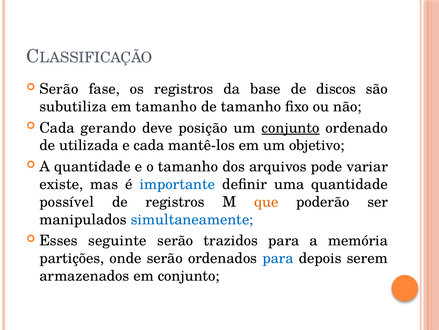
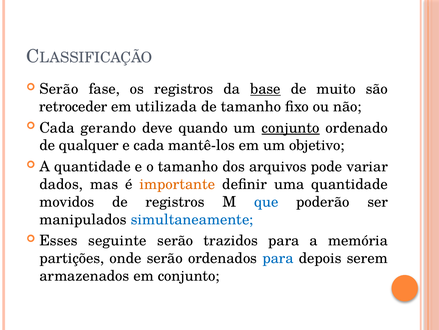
base underline: none -> present
discos: discos -> muito
subutiliza: subutiliza -> retroceder
em tamanho: tamanho -> utilizada
posição: posição -> quando
utilizada: utilizada -> qualquer
existe: existe -> dados
importante colour: blue -> orange
possível: possível -> movidos
que colour: orange -> blue
